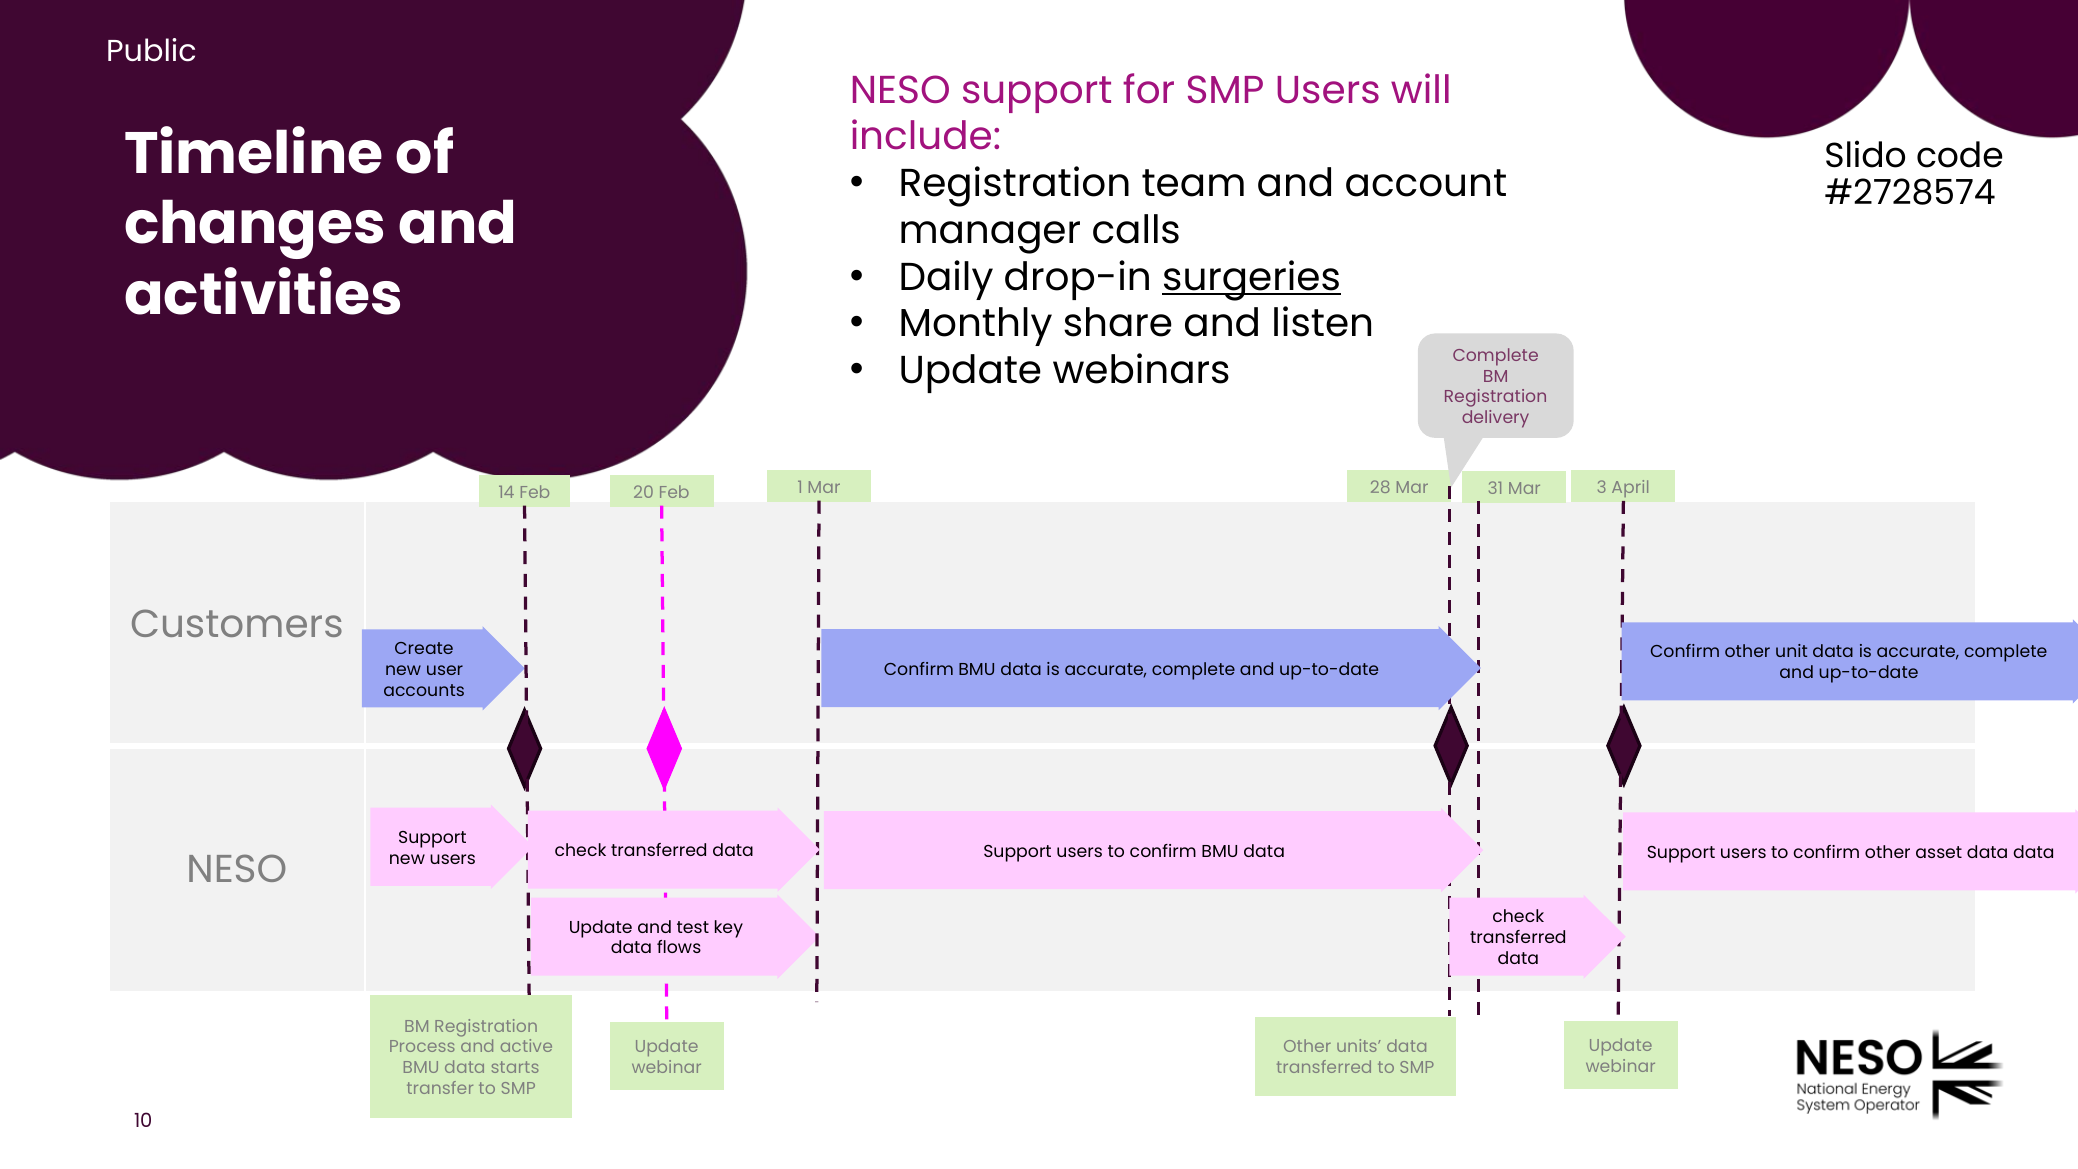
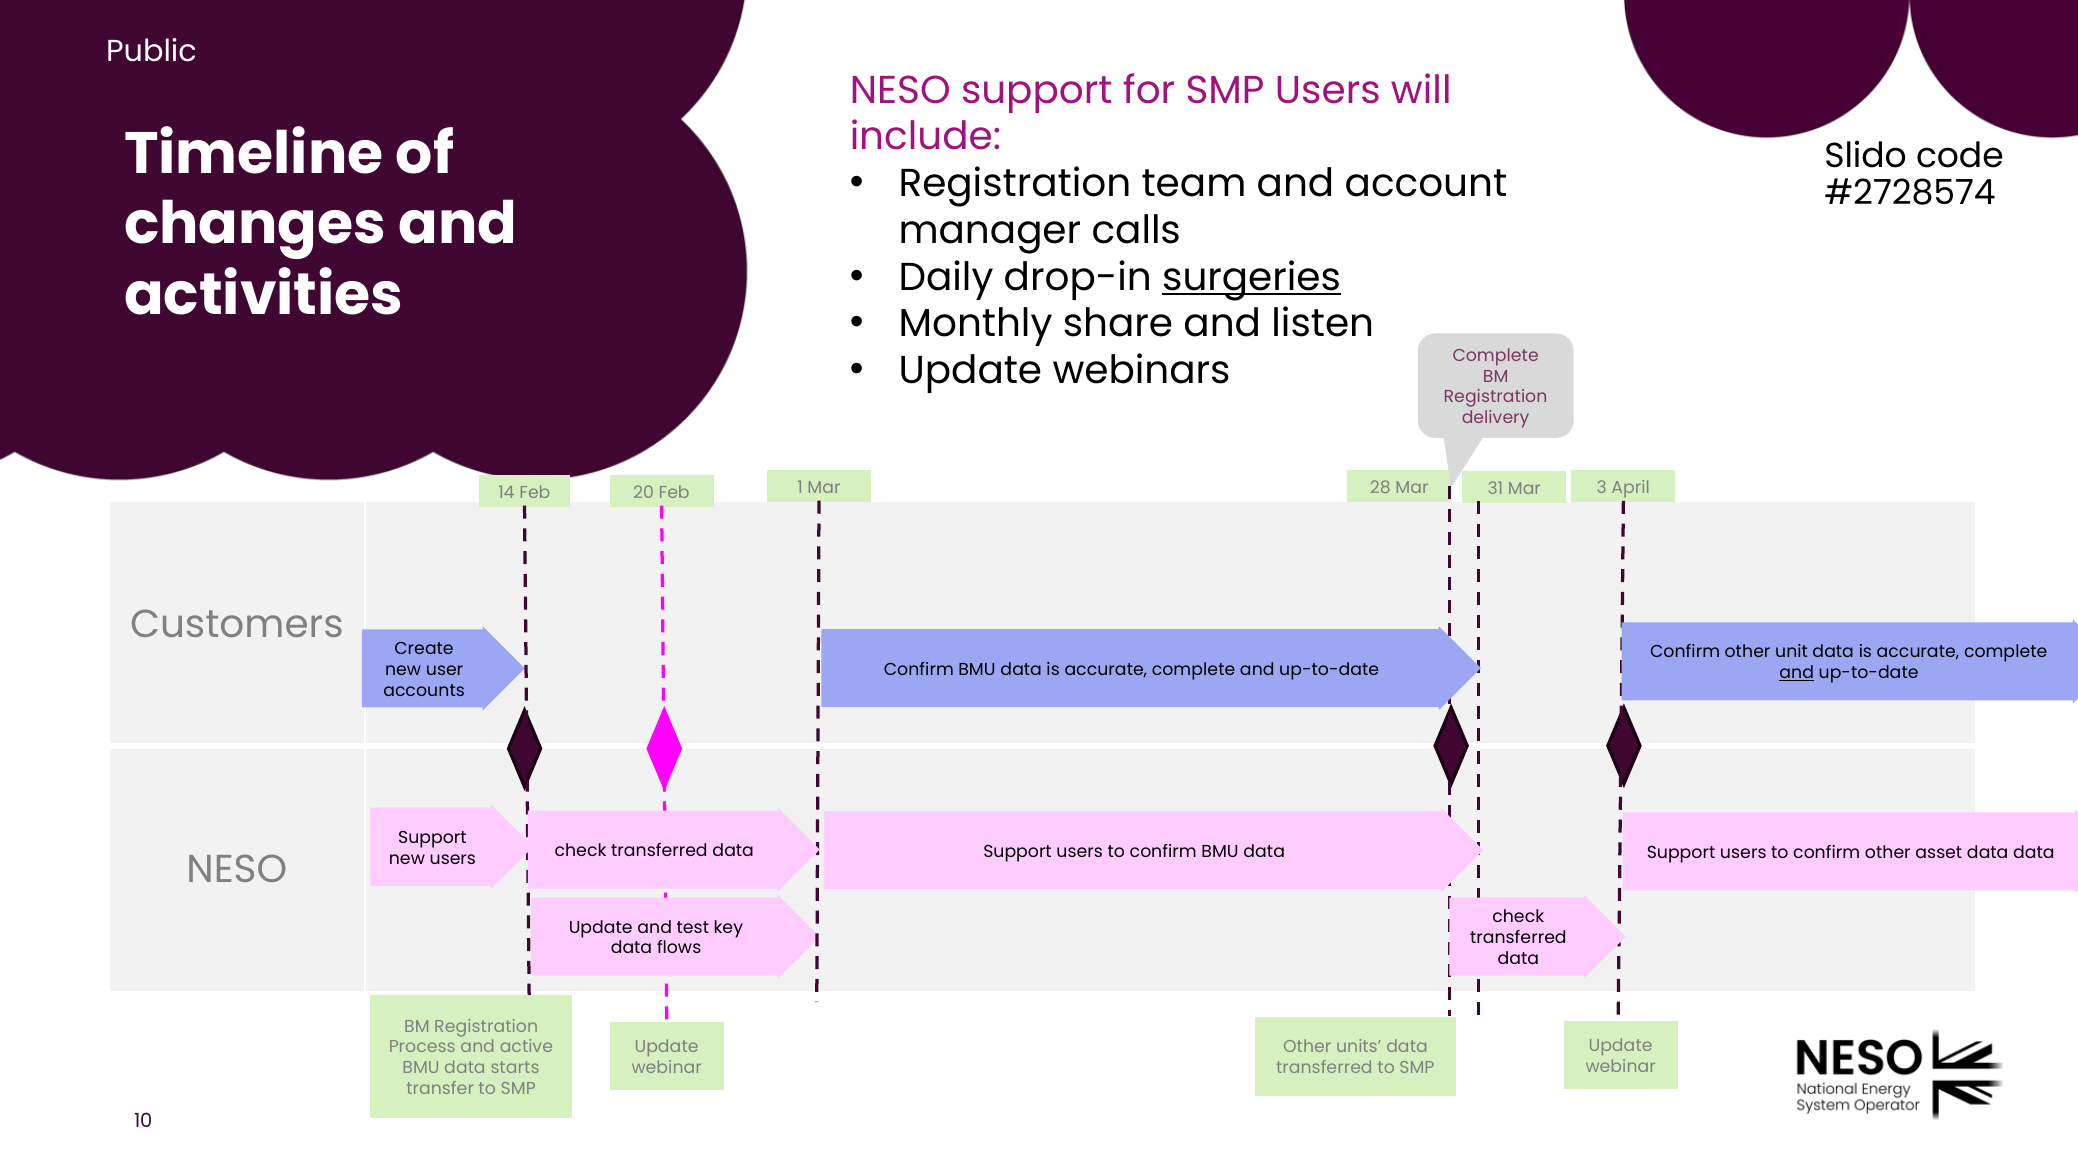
and at (1797, 673) underline: none -> present
